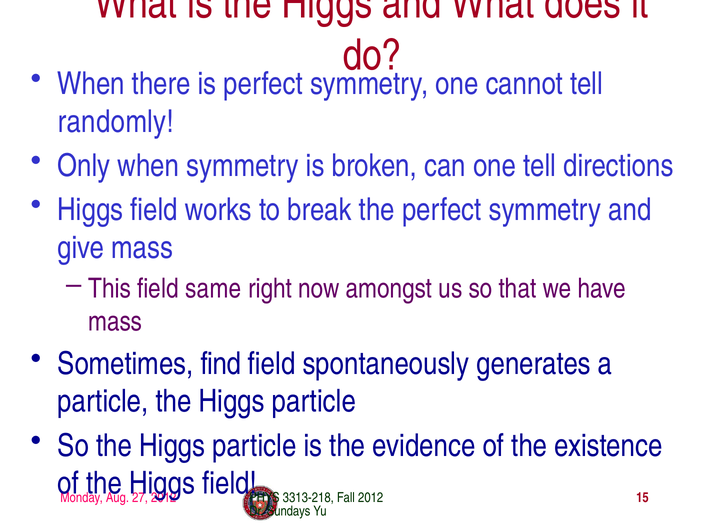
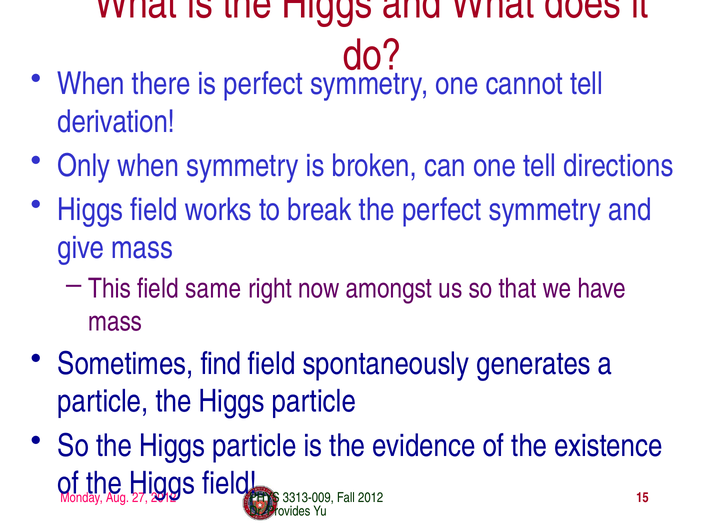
randomly: randomly -> derivation
3313-218: 3313-218 -> 3313-009
Sundays: Sundays -> Provides
